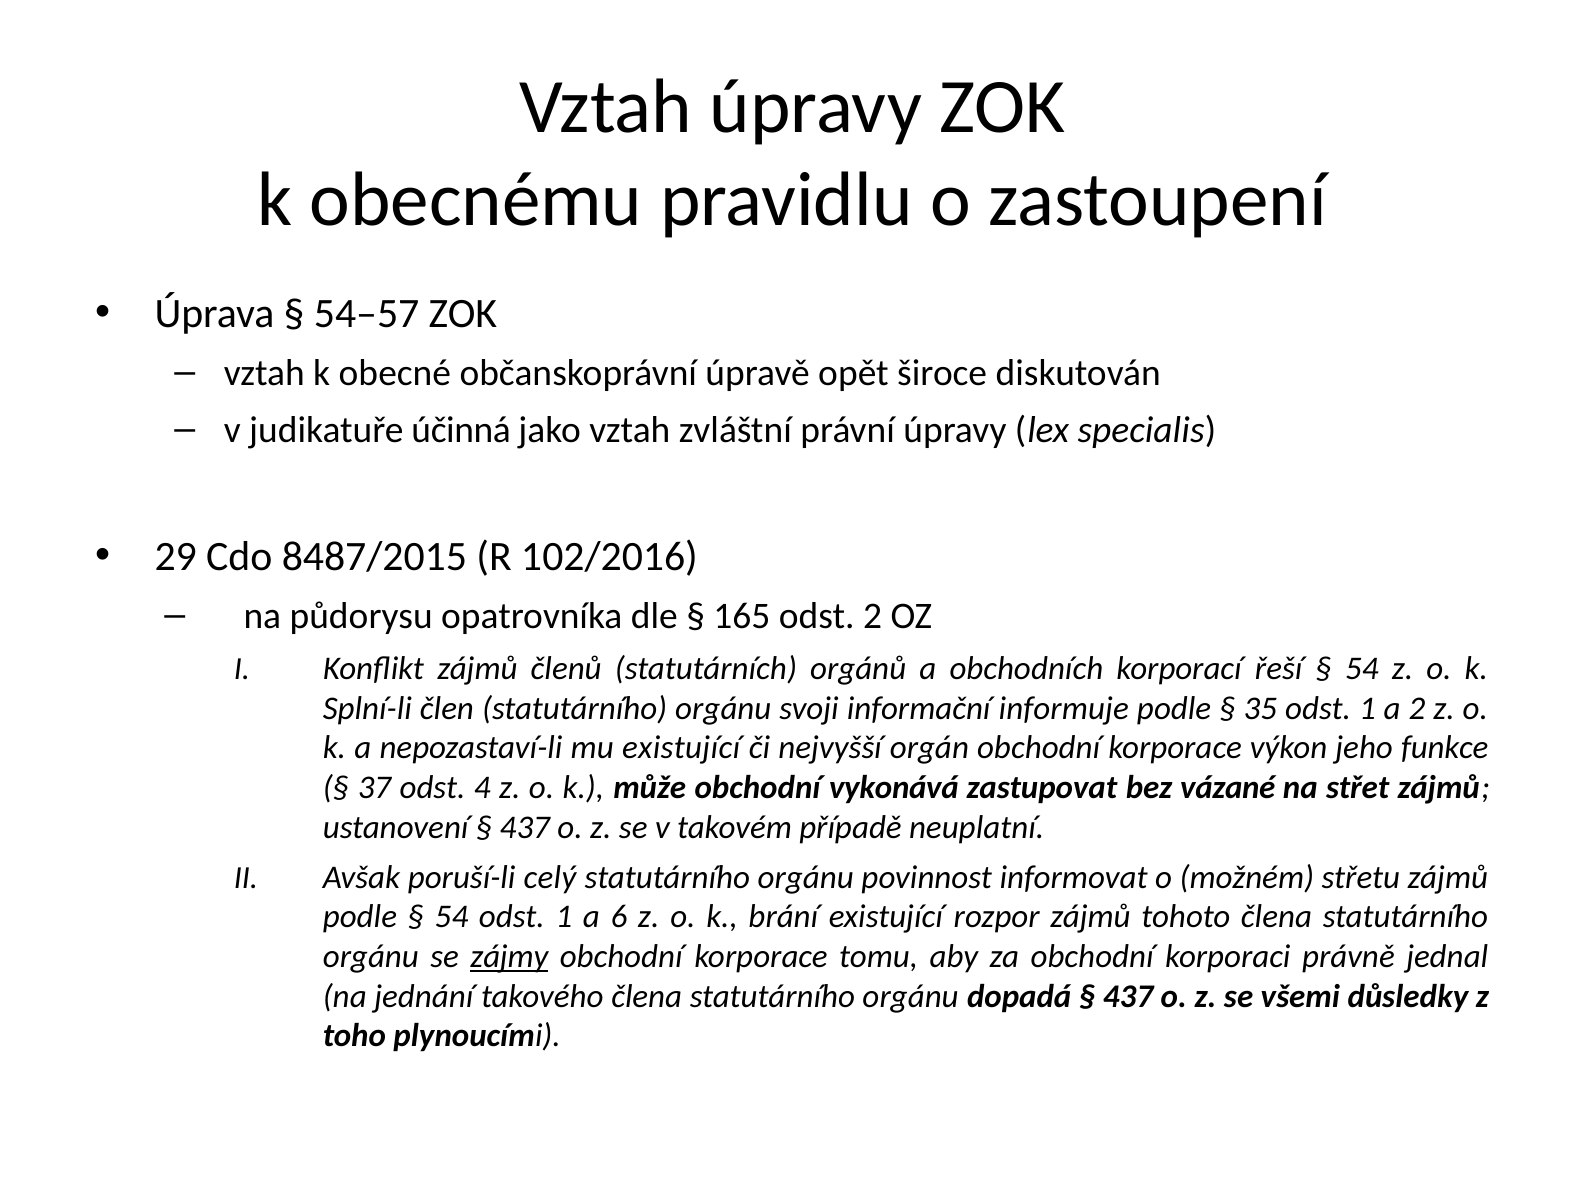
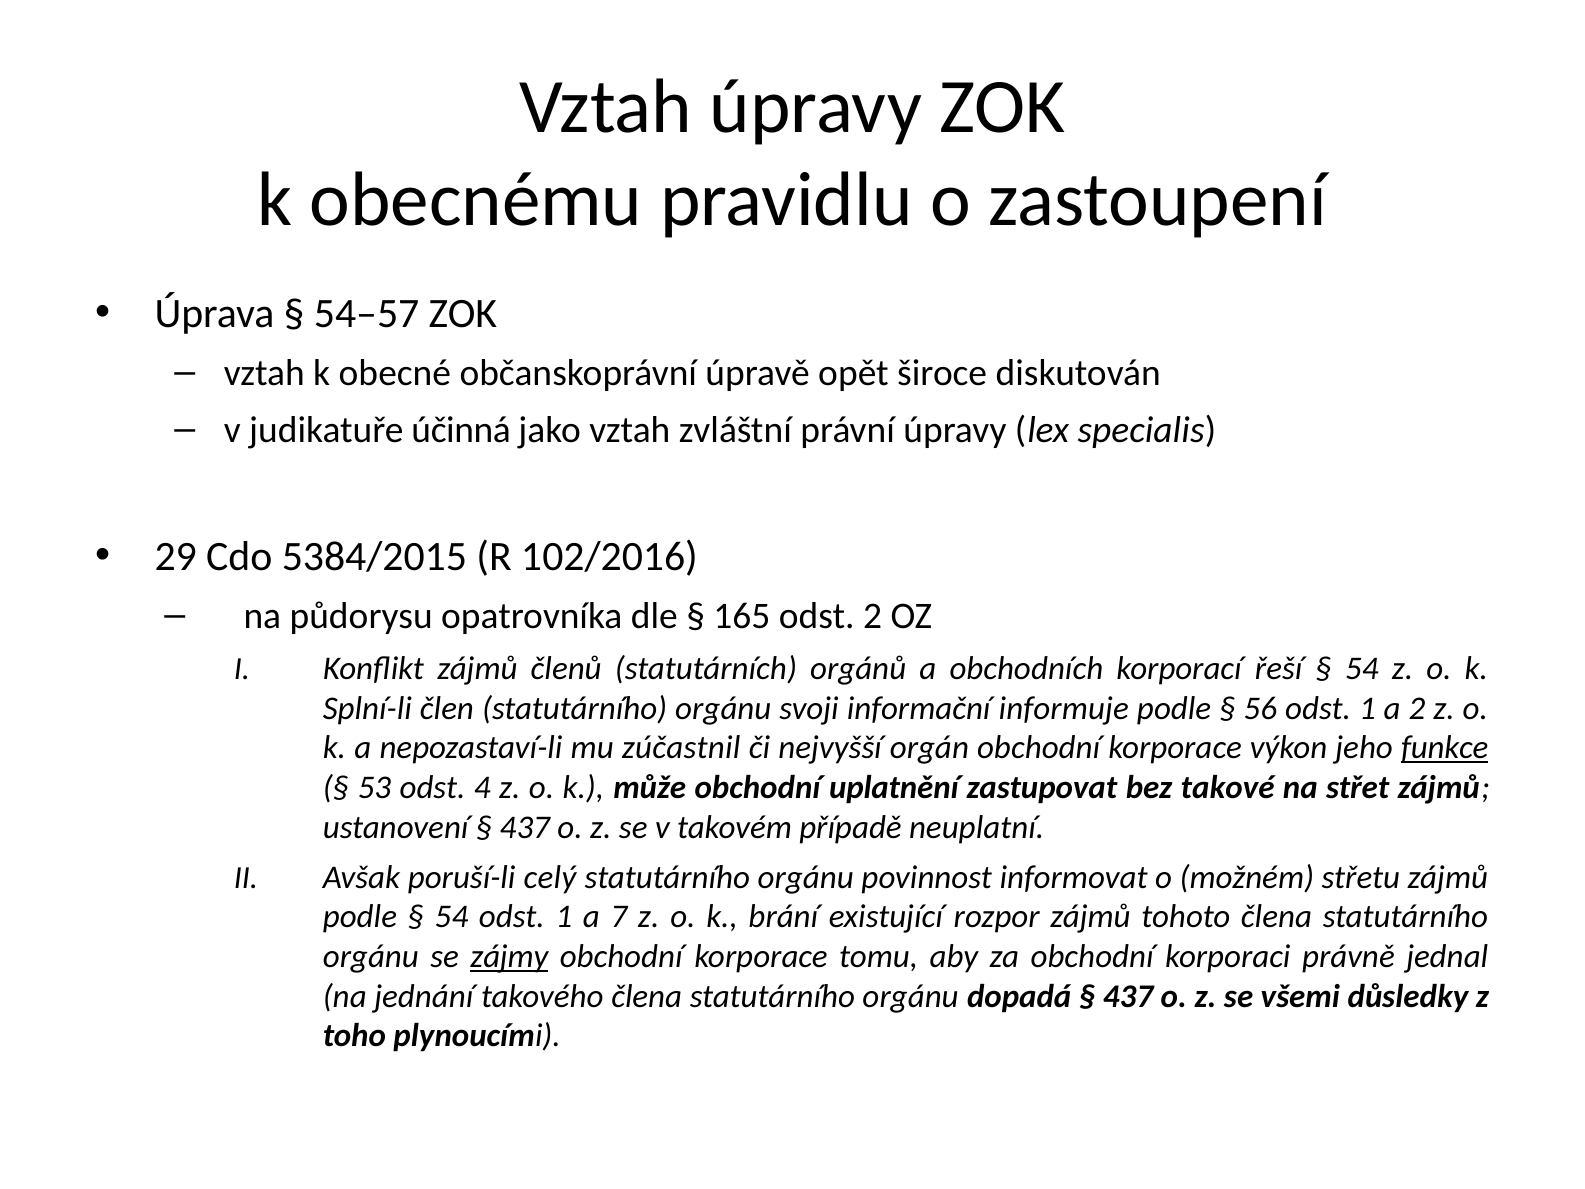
8487/2015: 8487/2015 -> 5384/2015
35: 35 -> 56
mu existující: existující -> zúčastnil
funkce underline: none -> present
37: 37 -> 53
vykonává: vykonává -> uplatnění
vázané: vázané -> takové
6: 6 -> 7
